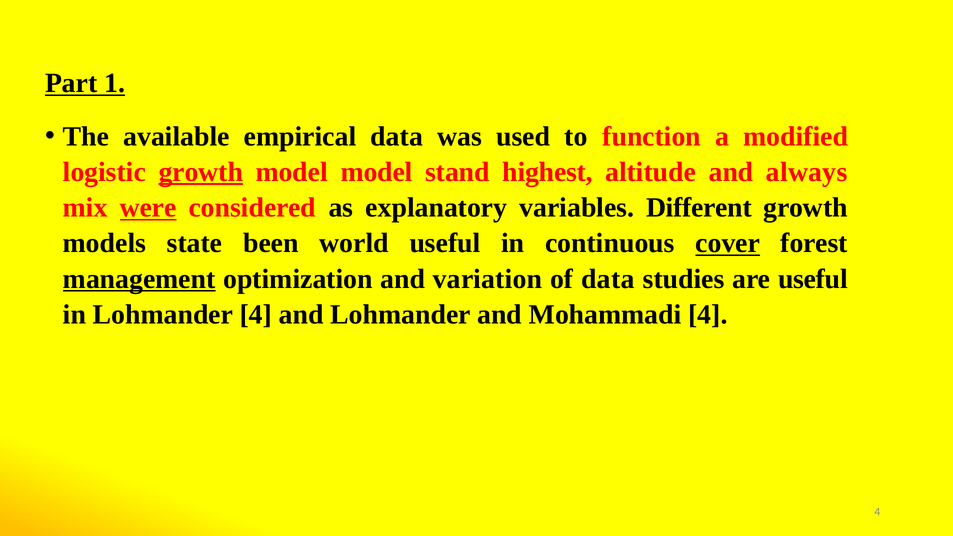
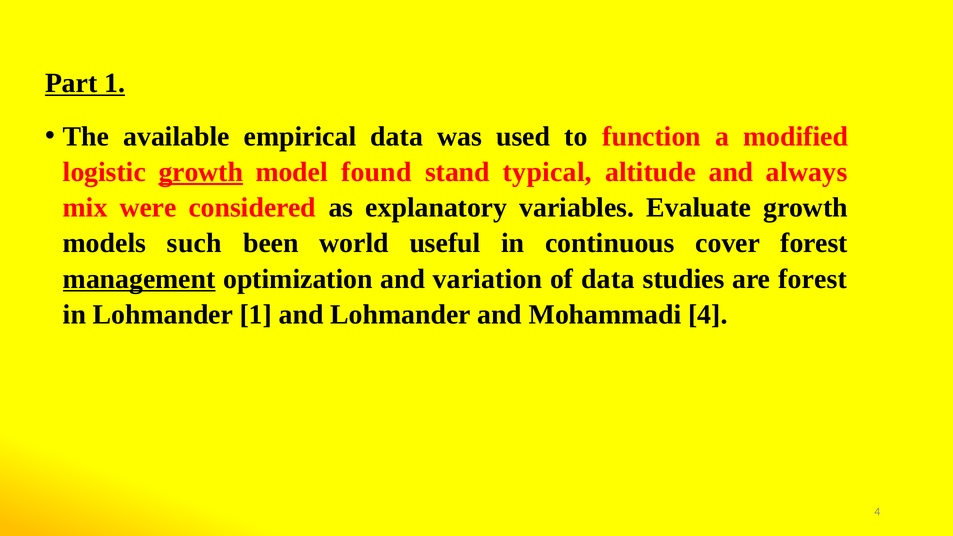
model model: model -> found
highest: highest -> typical
were underline: present -> none
Different: Different -> Evaluate
state: state -> such
cover underline: present -> none
are useful: useful -> forest
Lohmander 4: 4 -> 1
